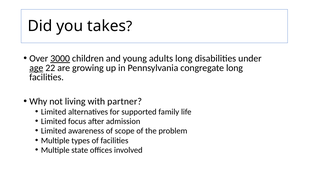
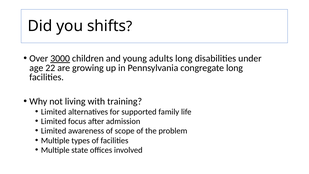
takes: takes -> shifts
age underline: present -> none
partner: partner -> training
